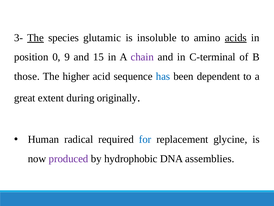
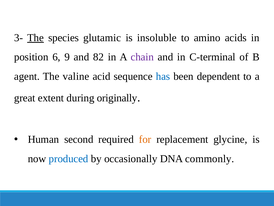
acids underline: present -> none
0: 0 -> 6
15: 15 -> 82
those: those -> agent
higher: higher -> valine
radical: radical -> second
for colour: blue -> orange
produced colour: purple -> blue
hydrophobic: hydrophobic -> occasionally
assemblies: assemblies -> commonly
